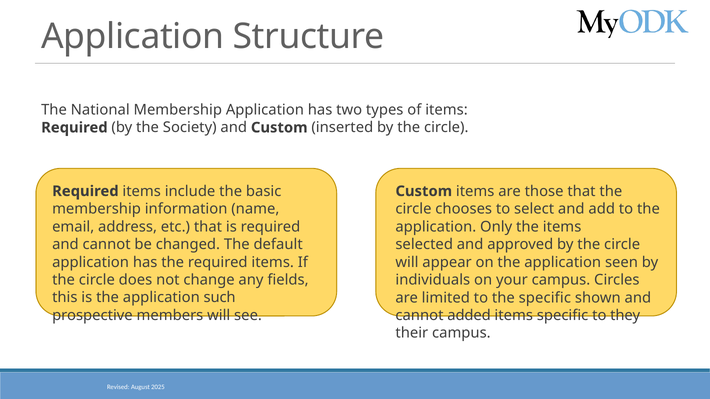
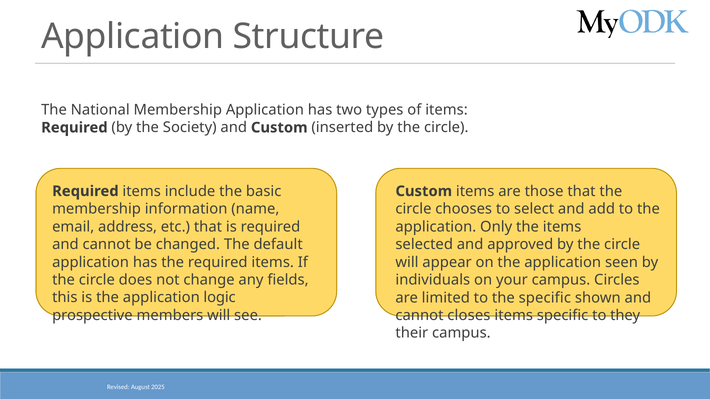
such: such -> logic
added: added -> closes
